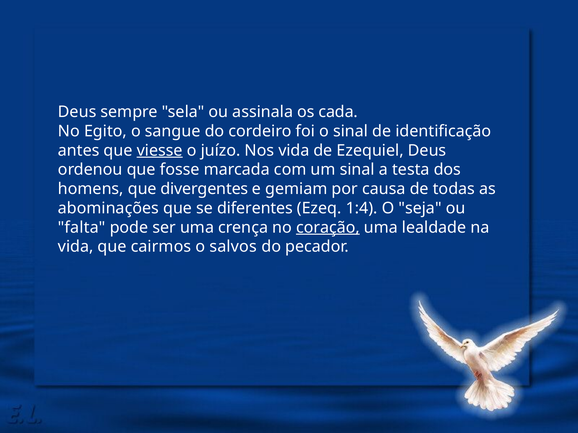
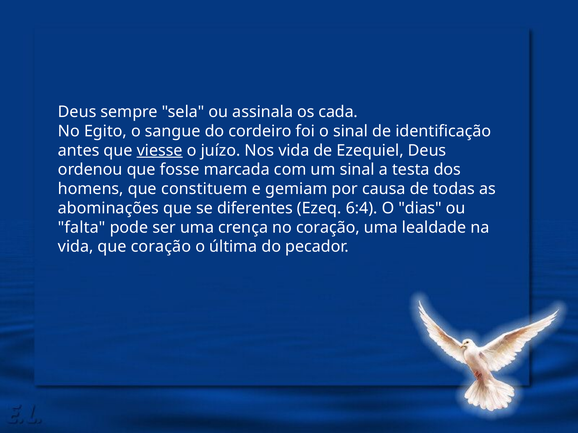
divergentes: divergentes -> constituem
1:4: 1:4 -> 6:4
seja: seja -> dias
coração at (328, 228) underline: present -> none
que cairmos: cairmos -> coração
salvos: salvos -> última
